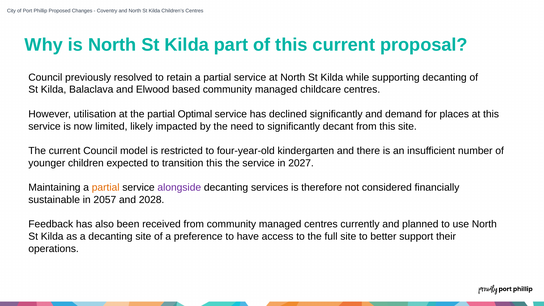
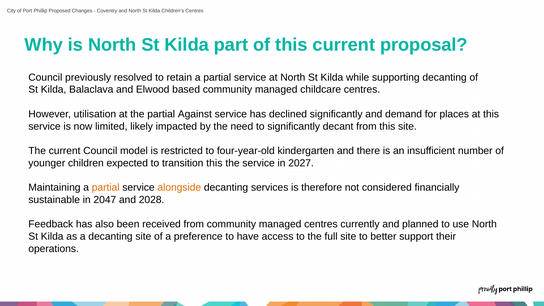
Optimal: Optimal -> Against
alongside colour: purple -> orange
2057: 2057 -> 2047
